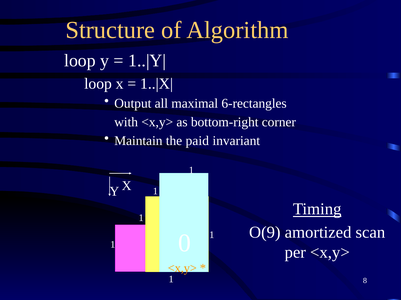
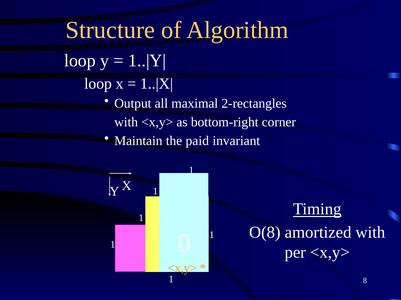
6-rectangles: 6-rectangles -> 2-rectangles
O(9: O(9 -> O(8
amortized scan: scan -> with
